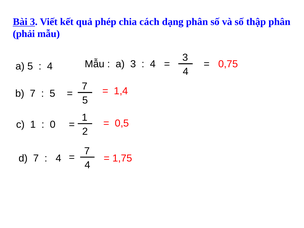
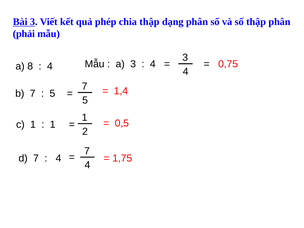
chia cách: cách -> thập
a 5: 5 -> 8
0 at (53, 125): 0 -> 1
